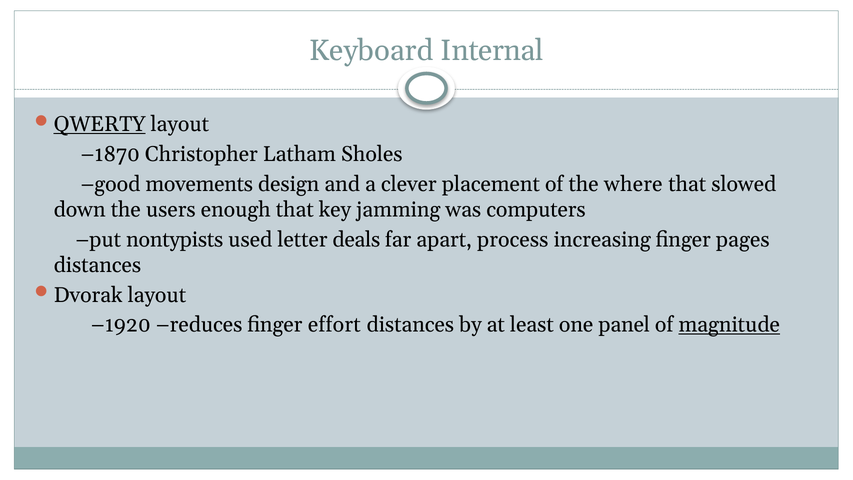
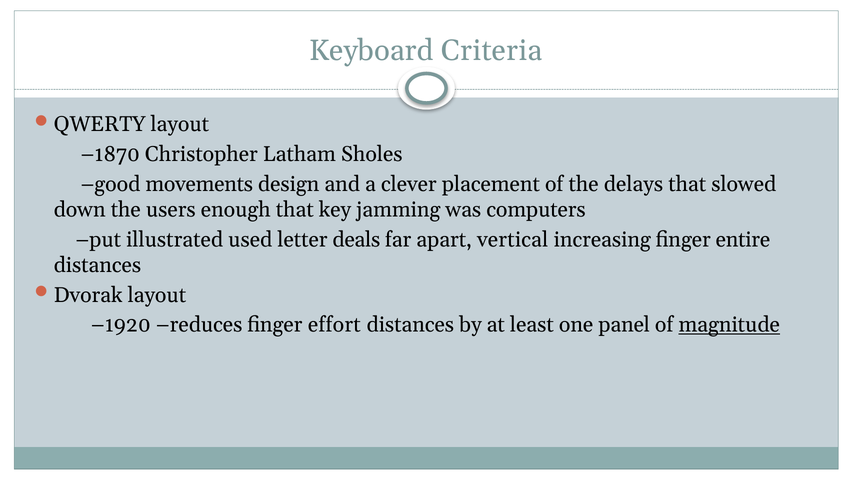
Internal: Internal -> Criteria
QWERTY underline: present -> none
where: where -> delays
nontypists: nontypists -> illustrated
process: process -> vertical
pages: pages -> entire
